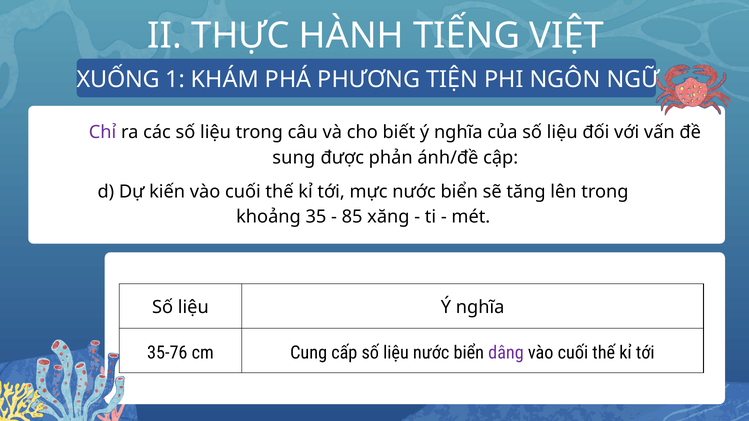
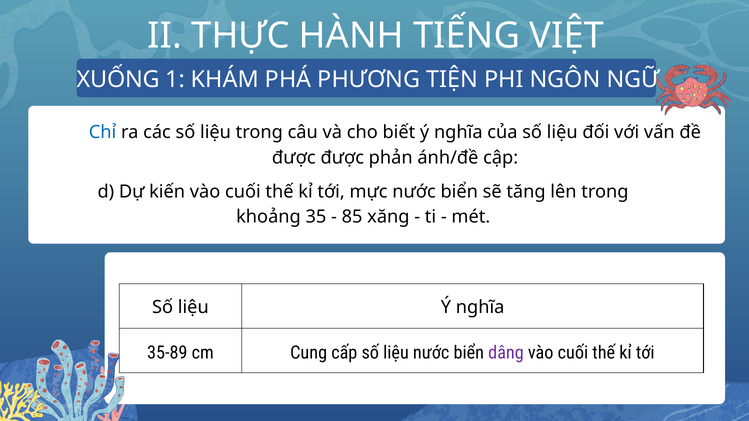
Chỉ colour: purple -> blue
sung at (294, 158): sung -> được
35-76: 35-76 -> 35-89
